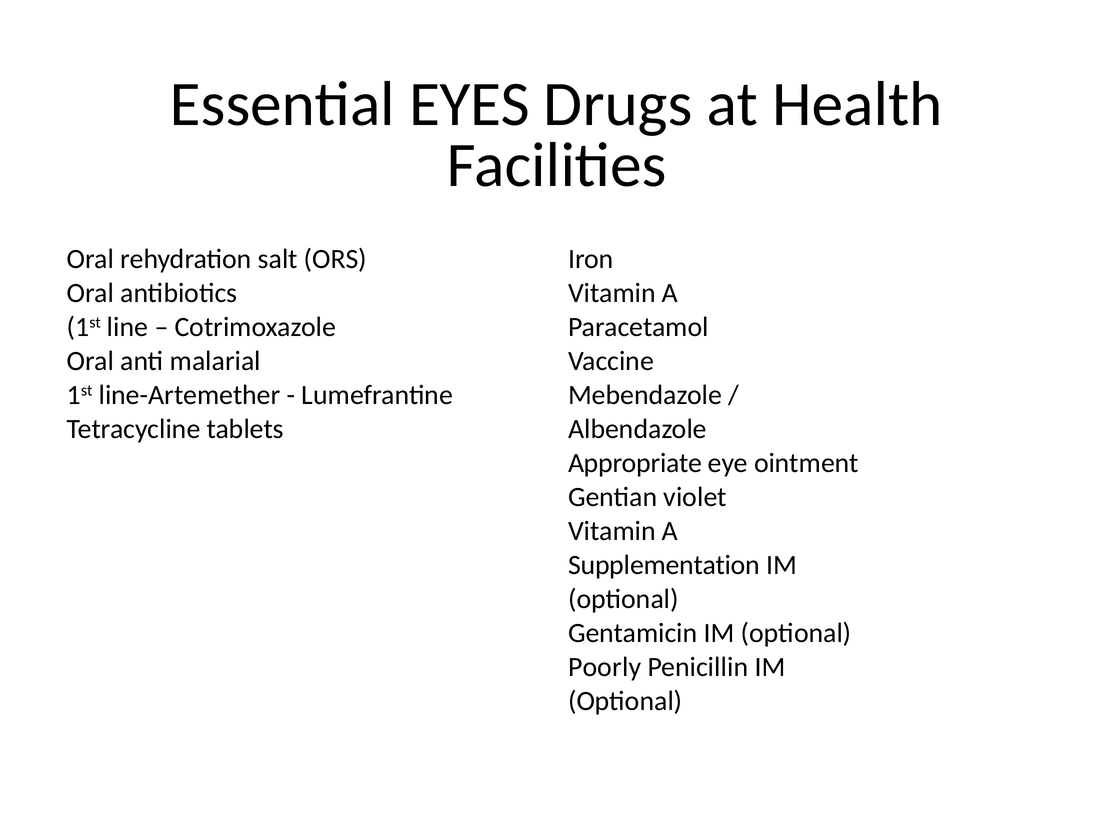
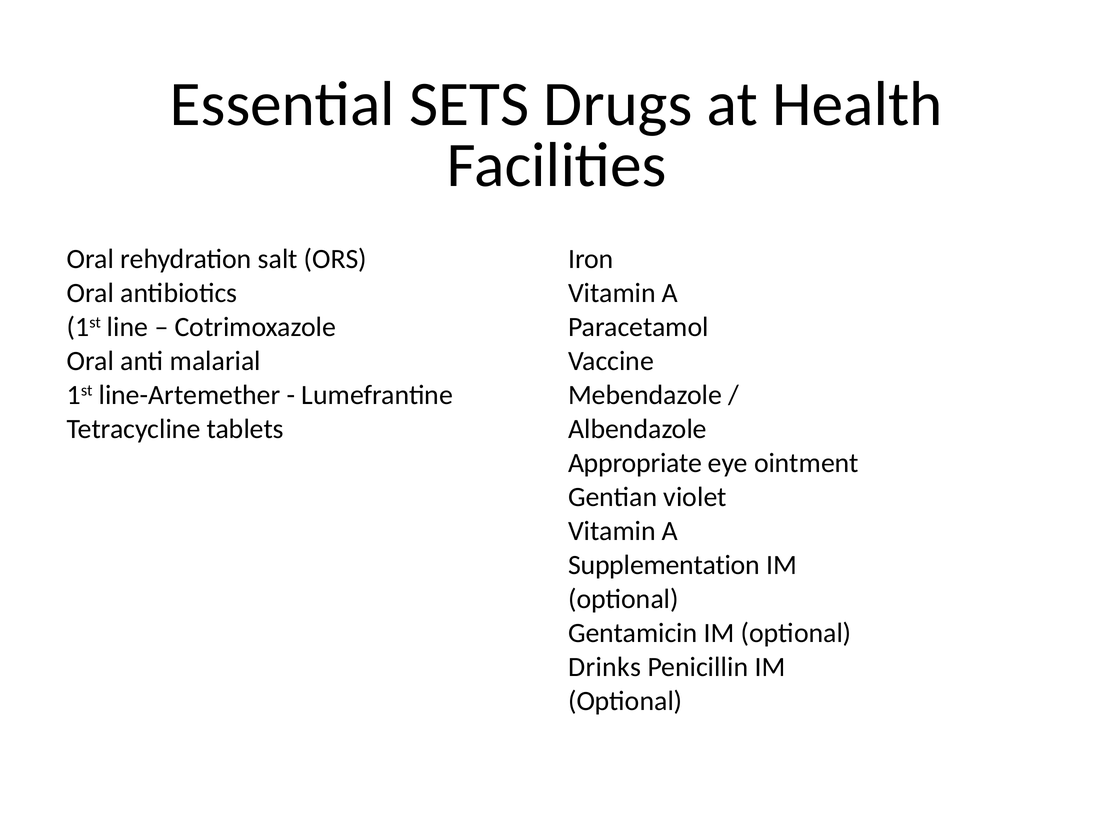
EYES: EYES -> SETS
Poorly: Poorly -> Drinks
